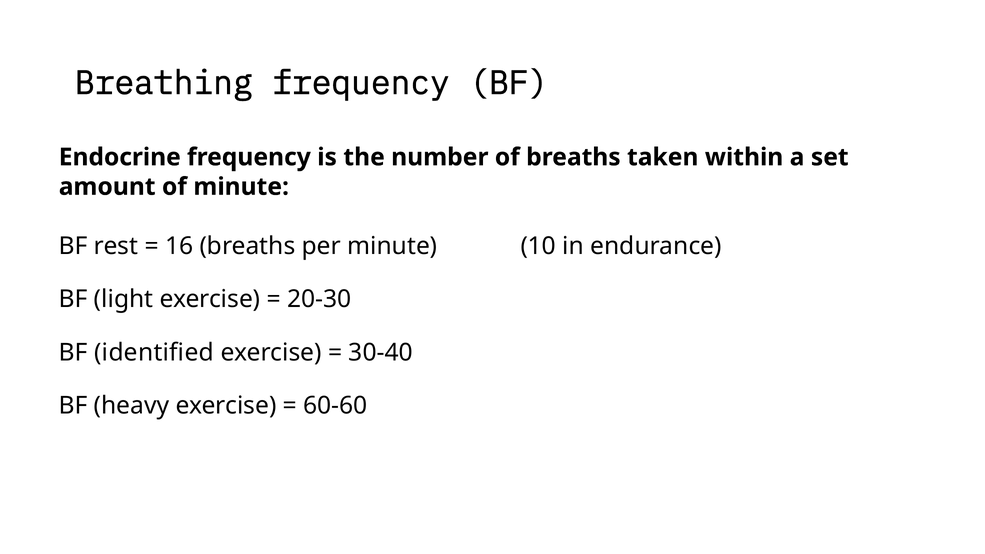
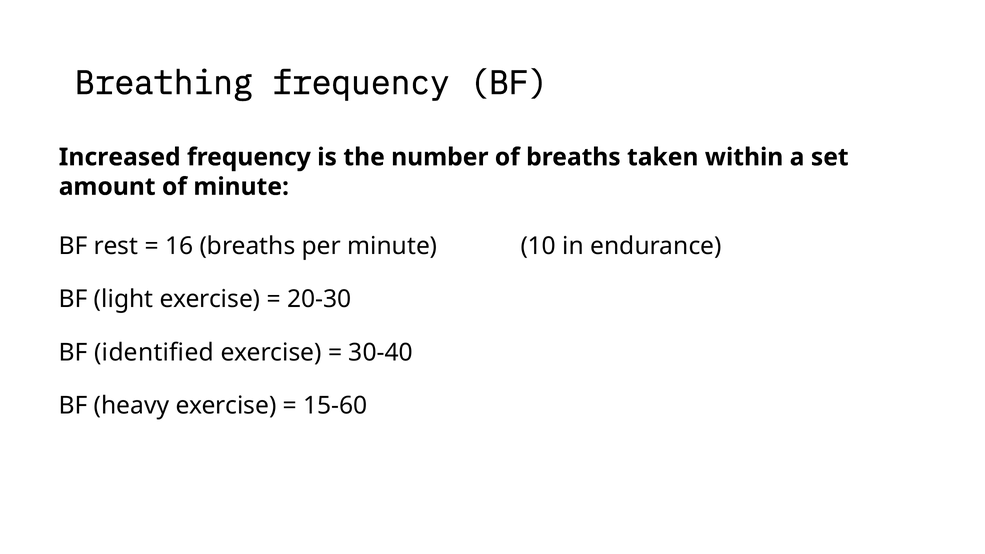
Endocrine: Endocrine -> Increased
60-60: 60-60 -> 15-60
